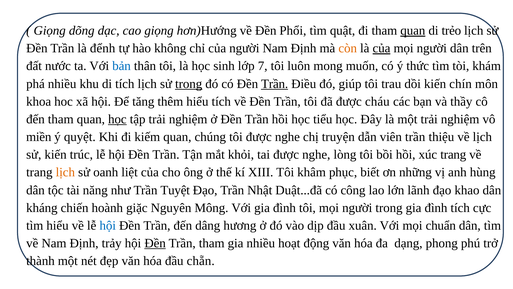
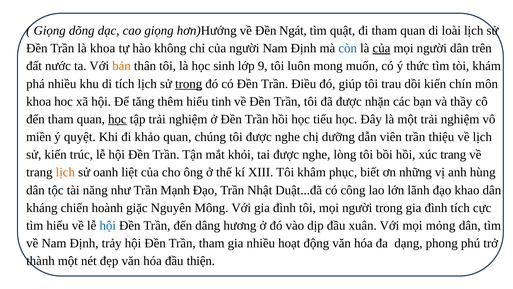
Phổi: Phổi -> Ngát
quan at (413, 31) underline: present -> none
trẻo: trẻo -> loài
là đểnh: đểnh -> khoa
còn colour: orange -> blue
bản colour: blue -> orange
7: 7 -> 9
Trần at (275, 84) underline: present -> none
hiểu tích: tích -> tinh
cháu: cháu -> nhặn
kiếm: kiếm -> khảo
truyện: truyện -> dưỡng
Tuyệt: Tuyệt -> Mạnh
chuẩn: chuẩn -> mỏng
Đền at (155, 243) underline: present -> none
chẵn: chẵn -> thiện
